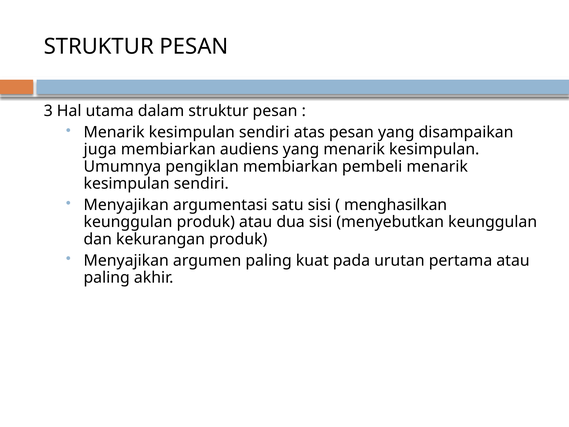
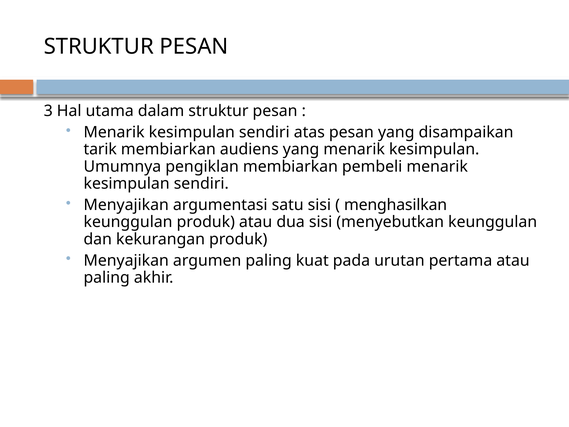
juga: juga -> tarik
